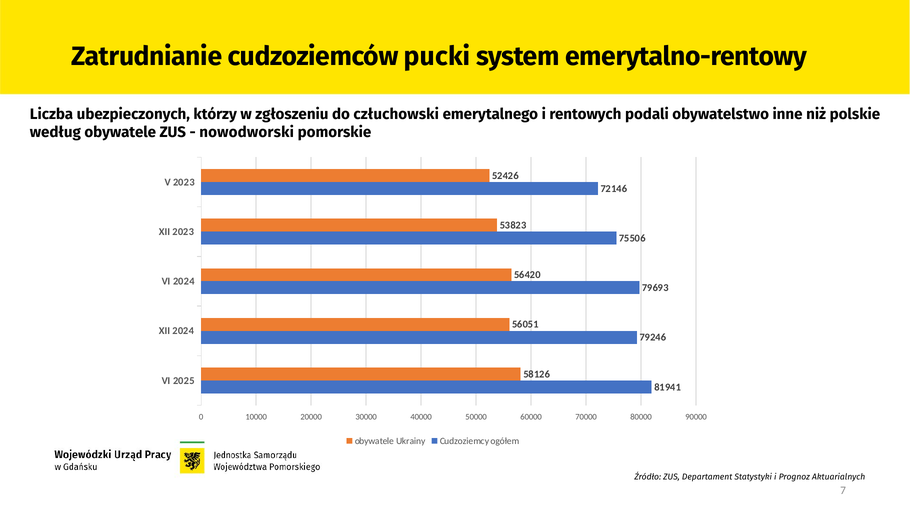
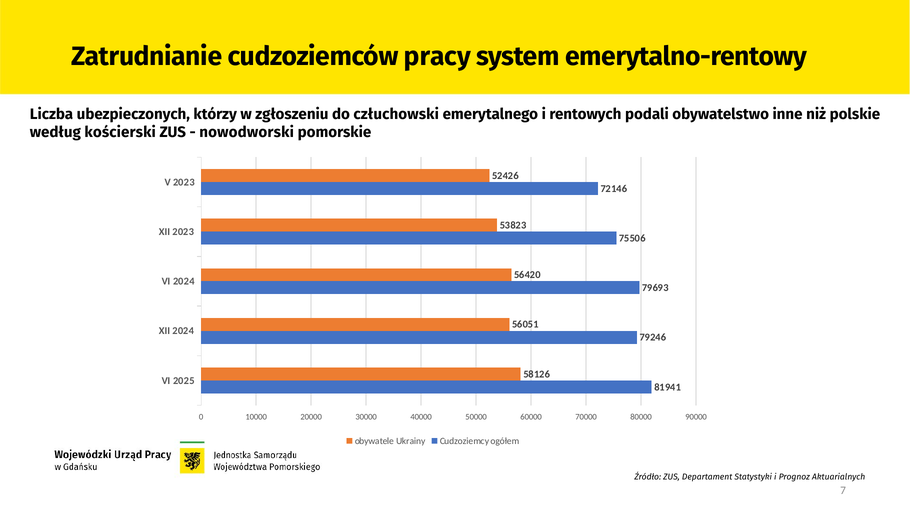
pucki: pucki -> pracy
według obywatele: obywatele -> kościerski
